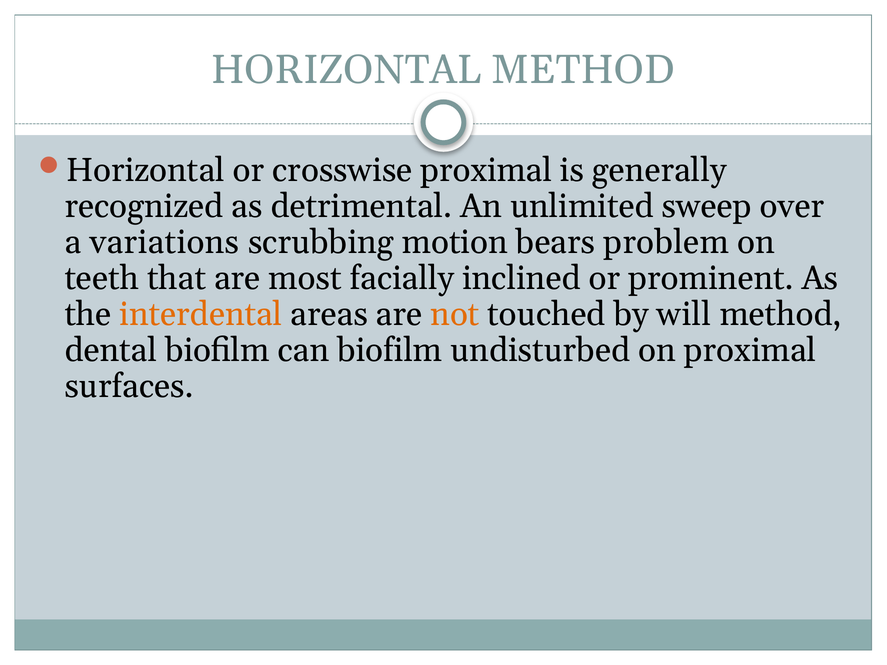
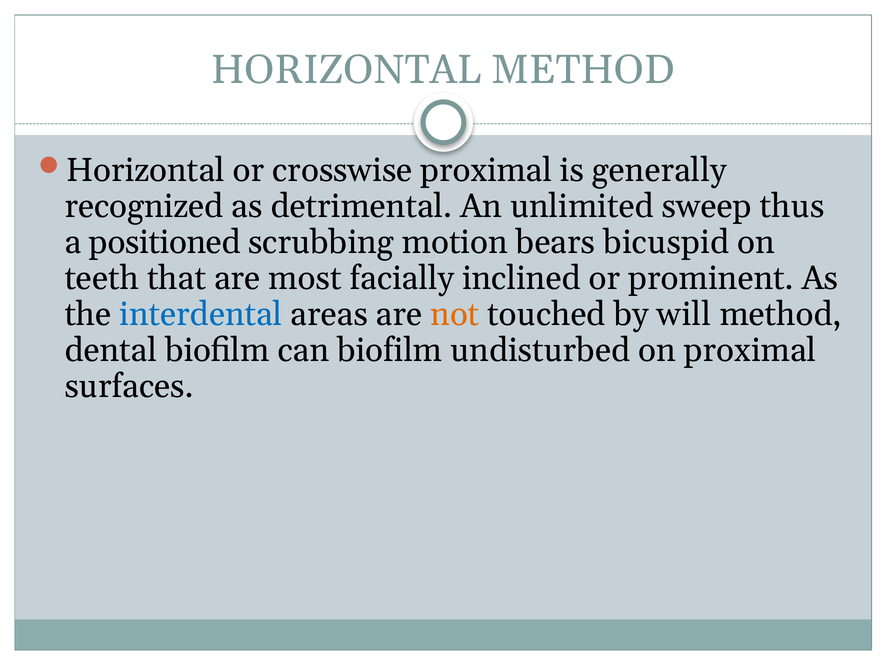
over: over -> thus
variations: variations -> positioned
problem: problem -> bicuspid
interdental colour: orange -> blue
